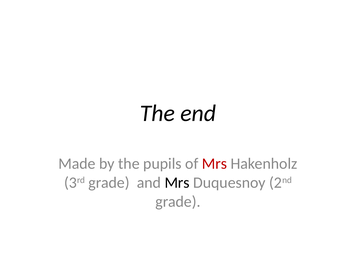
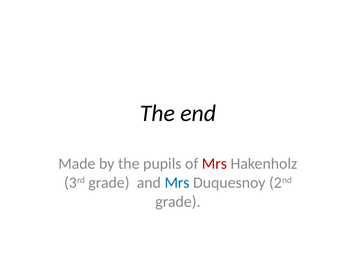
Mrs at (177, 183) colour: black -> blue
